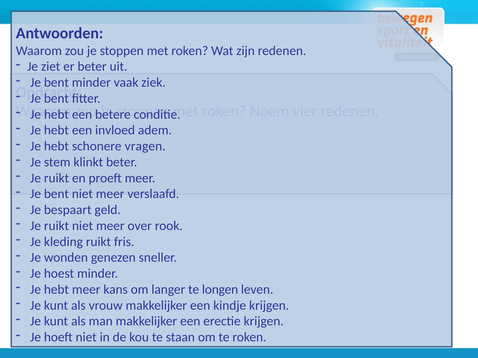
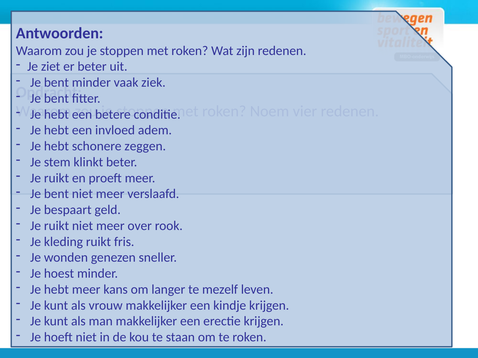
vragen: vragen -> zeggen
longen: longen -> mezelf
